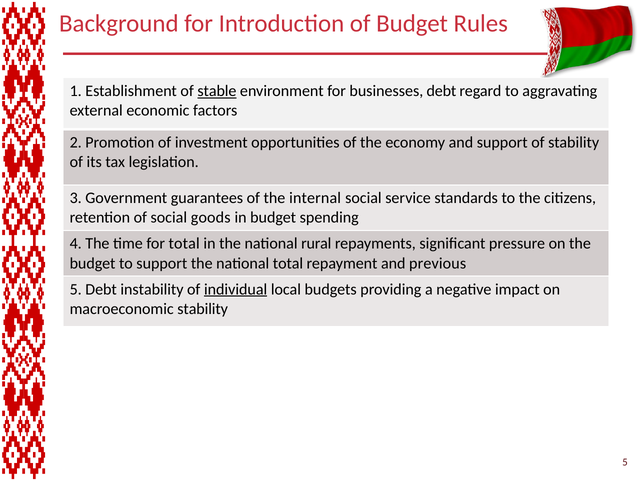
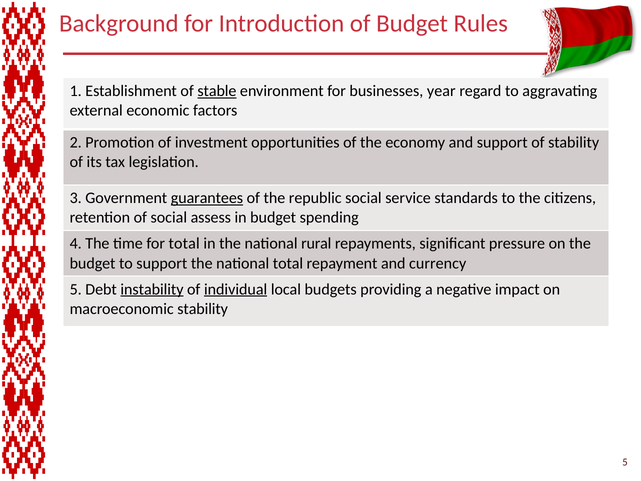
businesses debt: debt -> year
guarantees underline: none -> present
internal: internal -> republic
goods: goods -> assess
previous: previous -> currency
instability underline: none -> present
